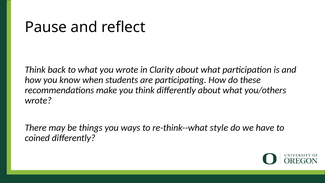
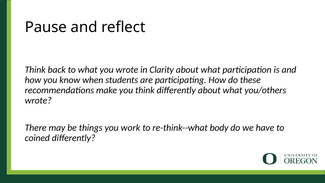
ways: ways -> work
style: style -> body
